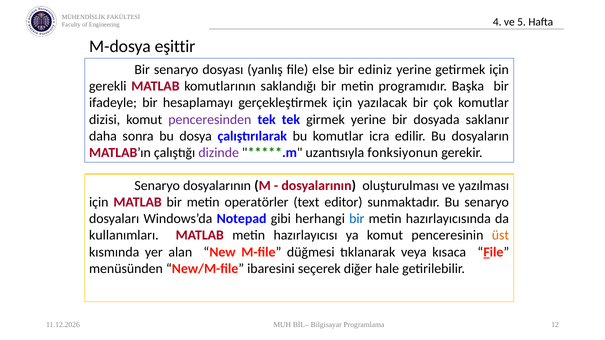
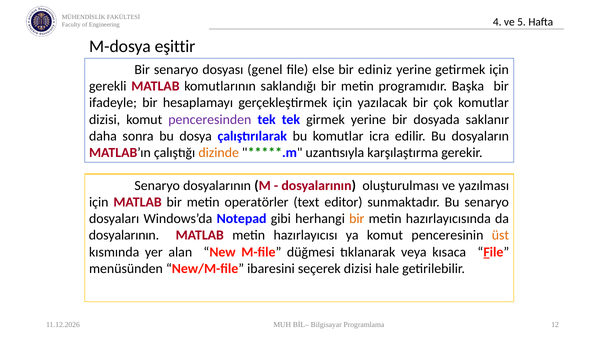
yanlış: yanlış -> genel
dizinde colour: purple -> orange
fonksiyonun: fonksiyonun -> karşılaştırma
bir at (357, 219) colour: blue -> orange
kullanımları at (124, 236): kullanımları -> dosyalarının
seçerek diğer: diğer -> dizisi
